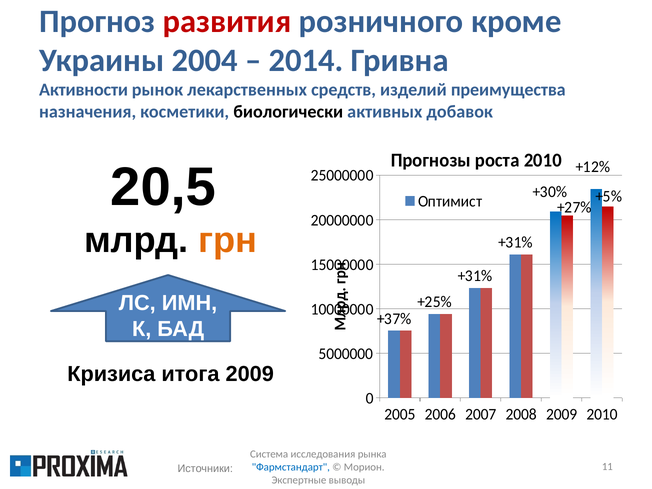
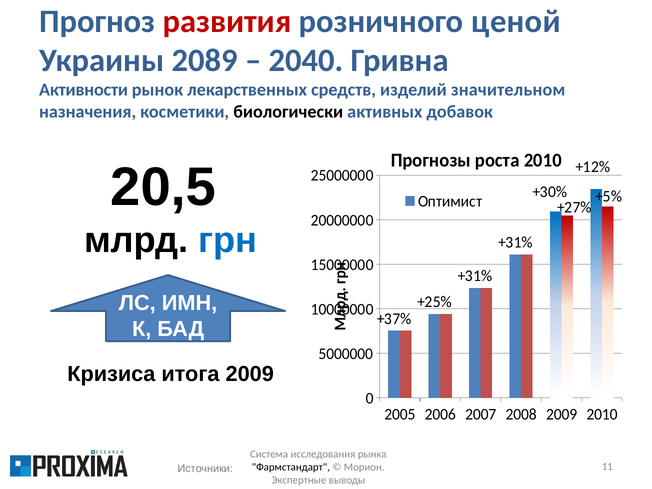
кроме: кроме -> ценой
2004: 2004 -> 2089
2014: 2014 -> 2040
преимущества: преимущества -> значительном
грн colour: orange -> blue
Фармстандарт colour: blue -> black
